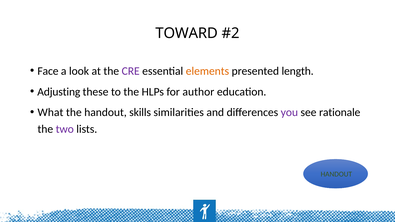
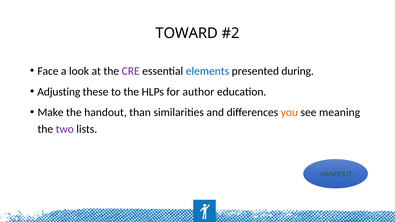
elements colour: orange -> blue
length: length -> during
What: What -> Make
skills: skills -> than
you colour: purple -> orange
rationale: rationale -> meaning
